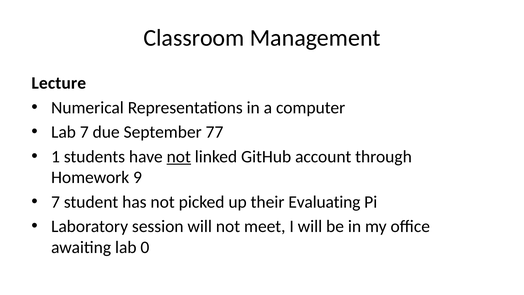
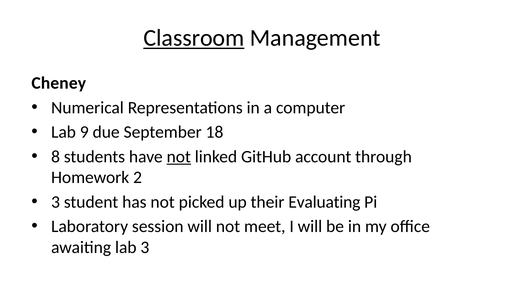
Classroom underline: none -> present
Lecture: Lecture -> Cheney
Lab 7: 7 -> 9
77: 77 -> 18
1: 1 -> 8
9: 9 -> 2
7 at (56, 202): 7 -> 3
lab 0: 0 -> 3
